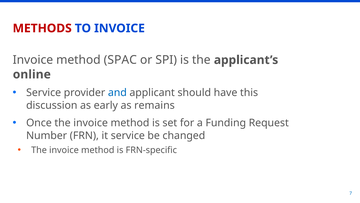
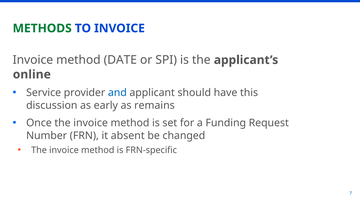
METHODS colour: red -> green
SPAC: SPAC -> DATE
it service: service -> absent
